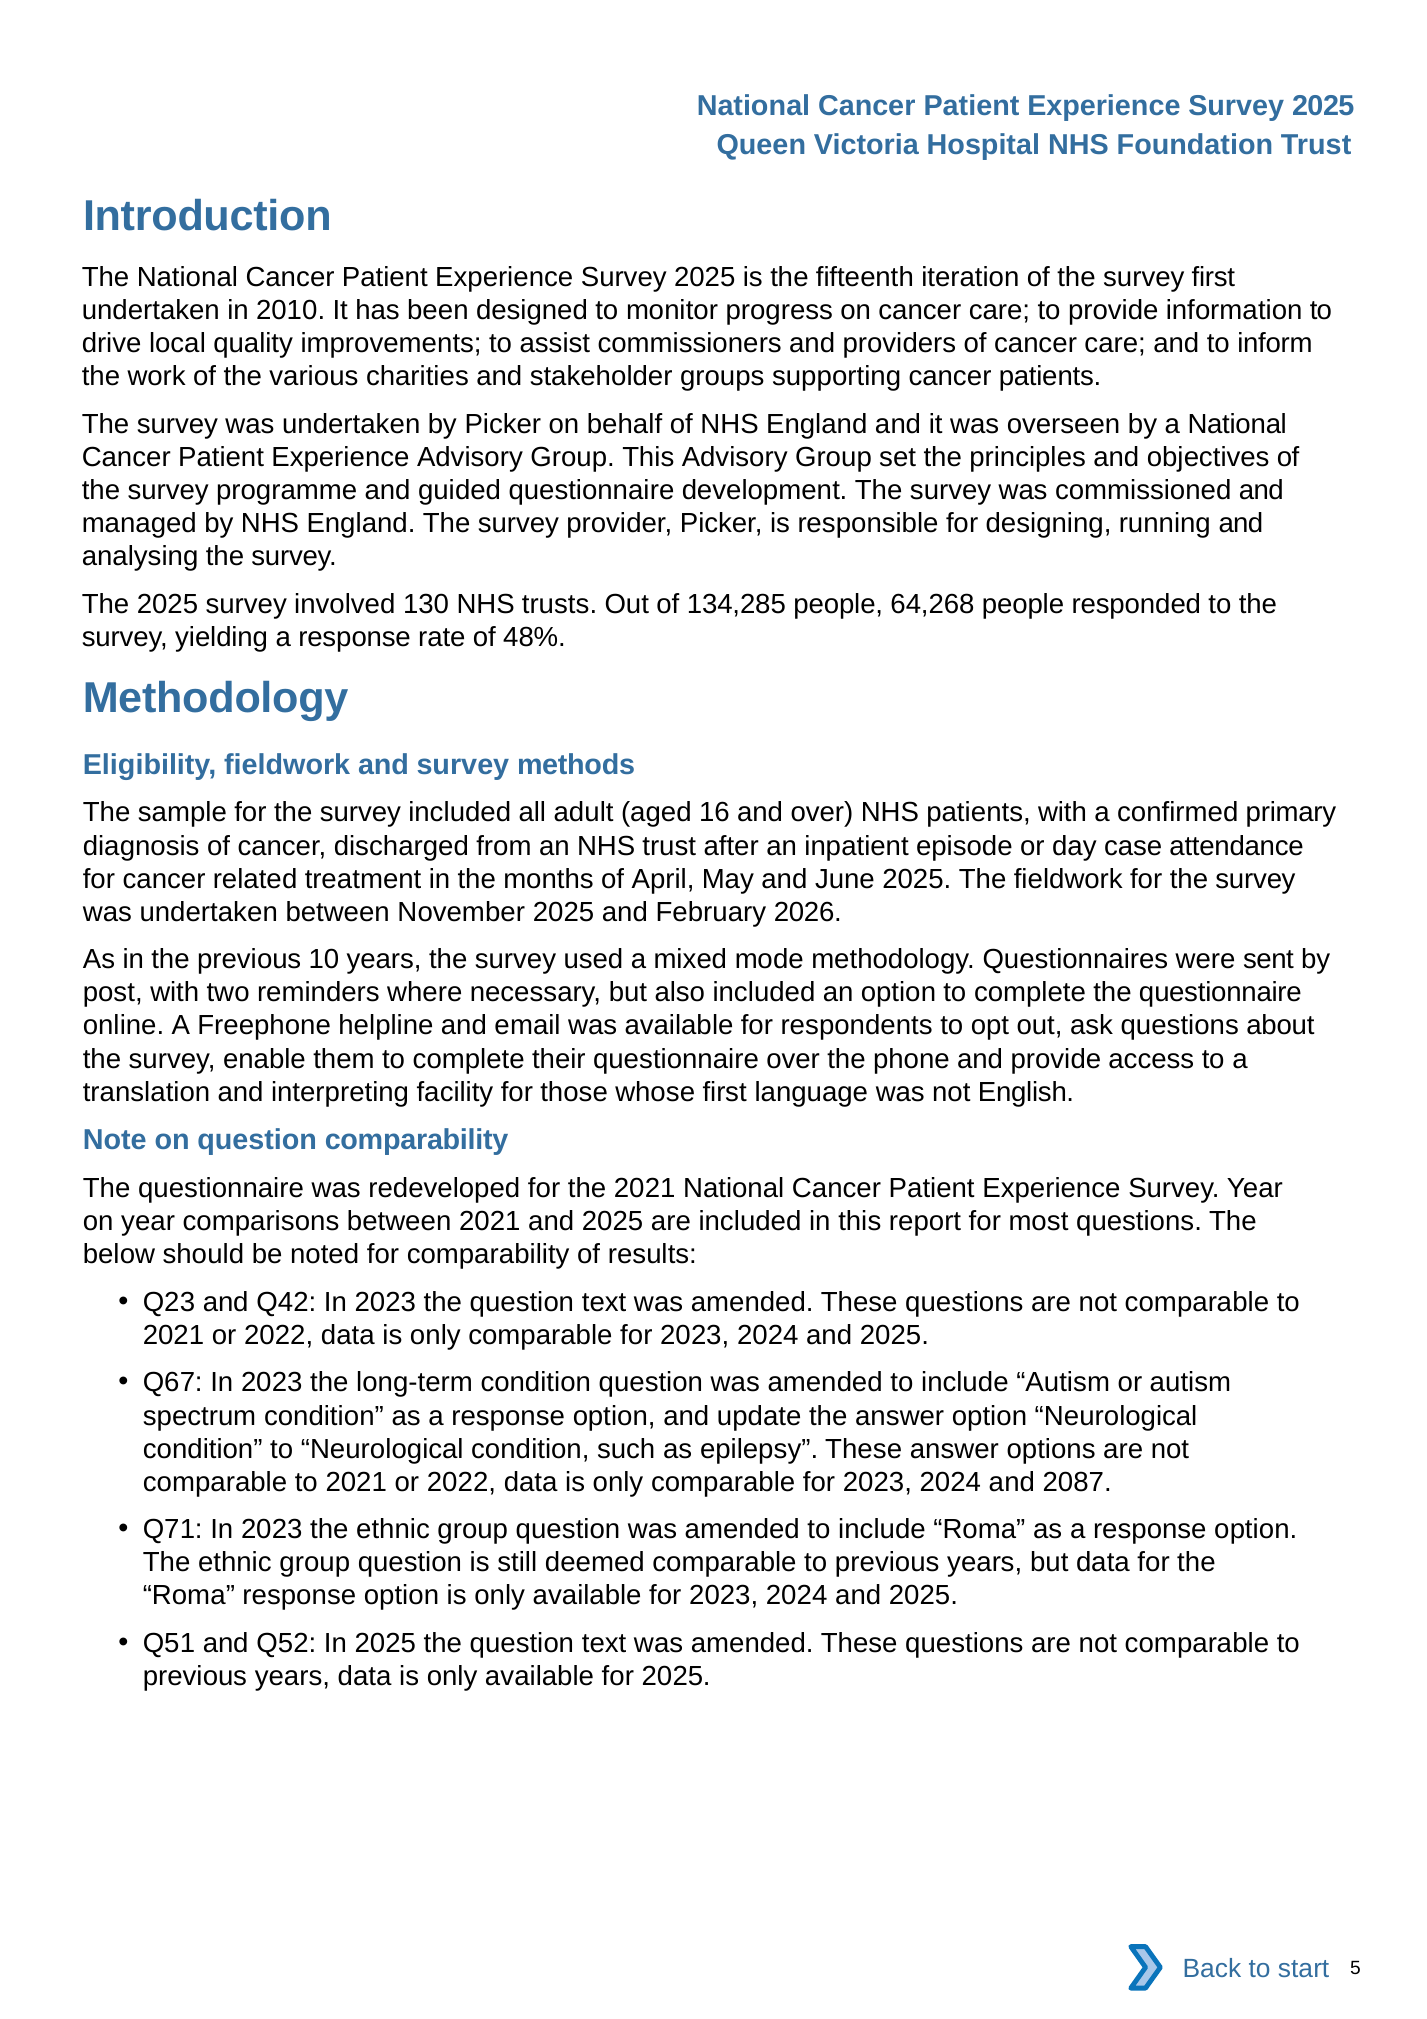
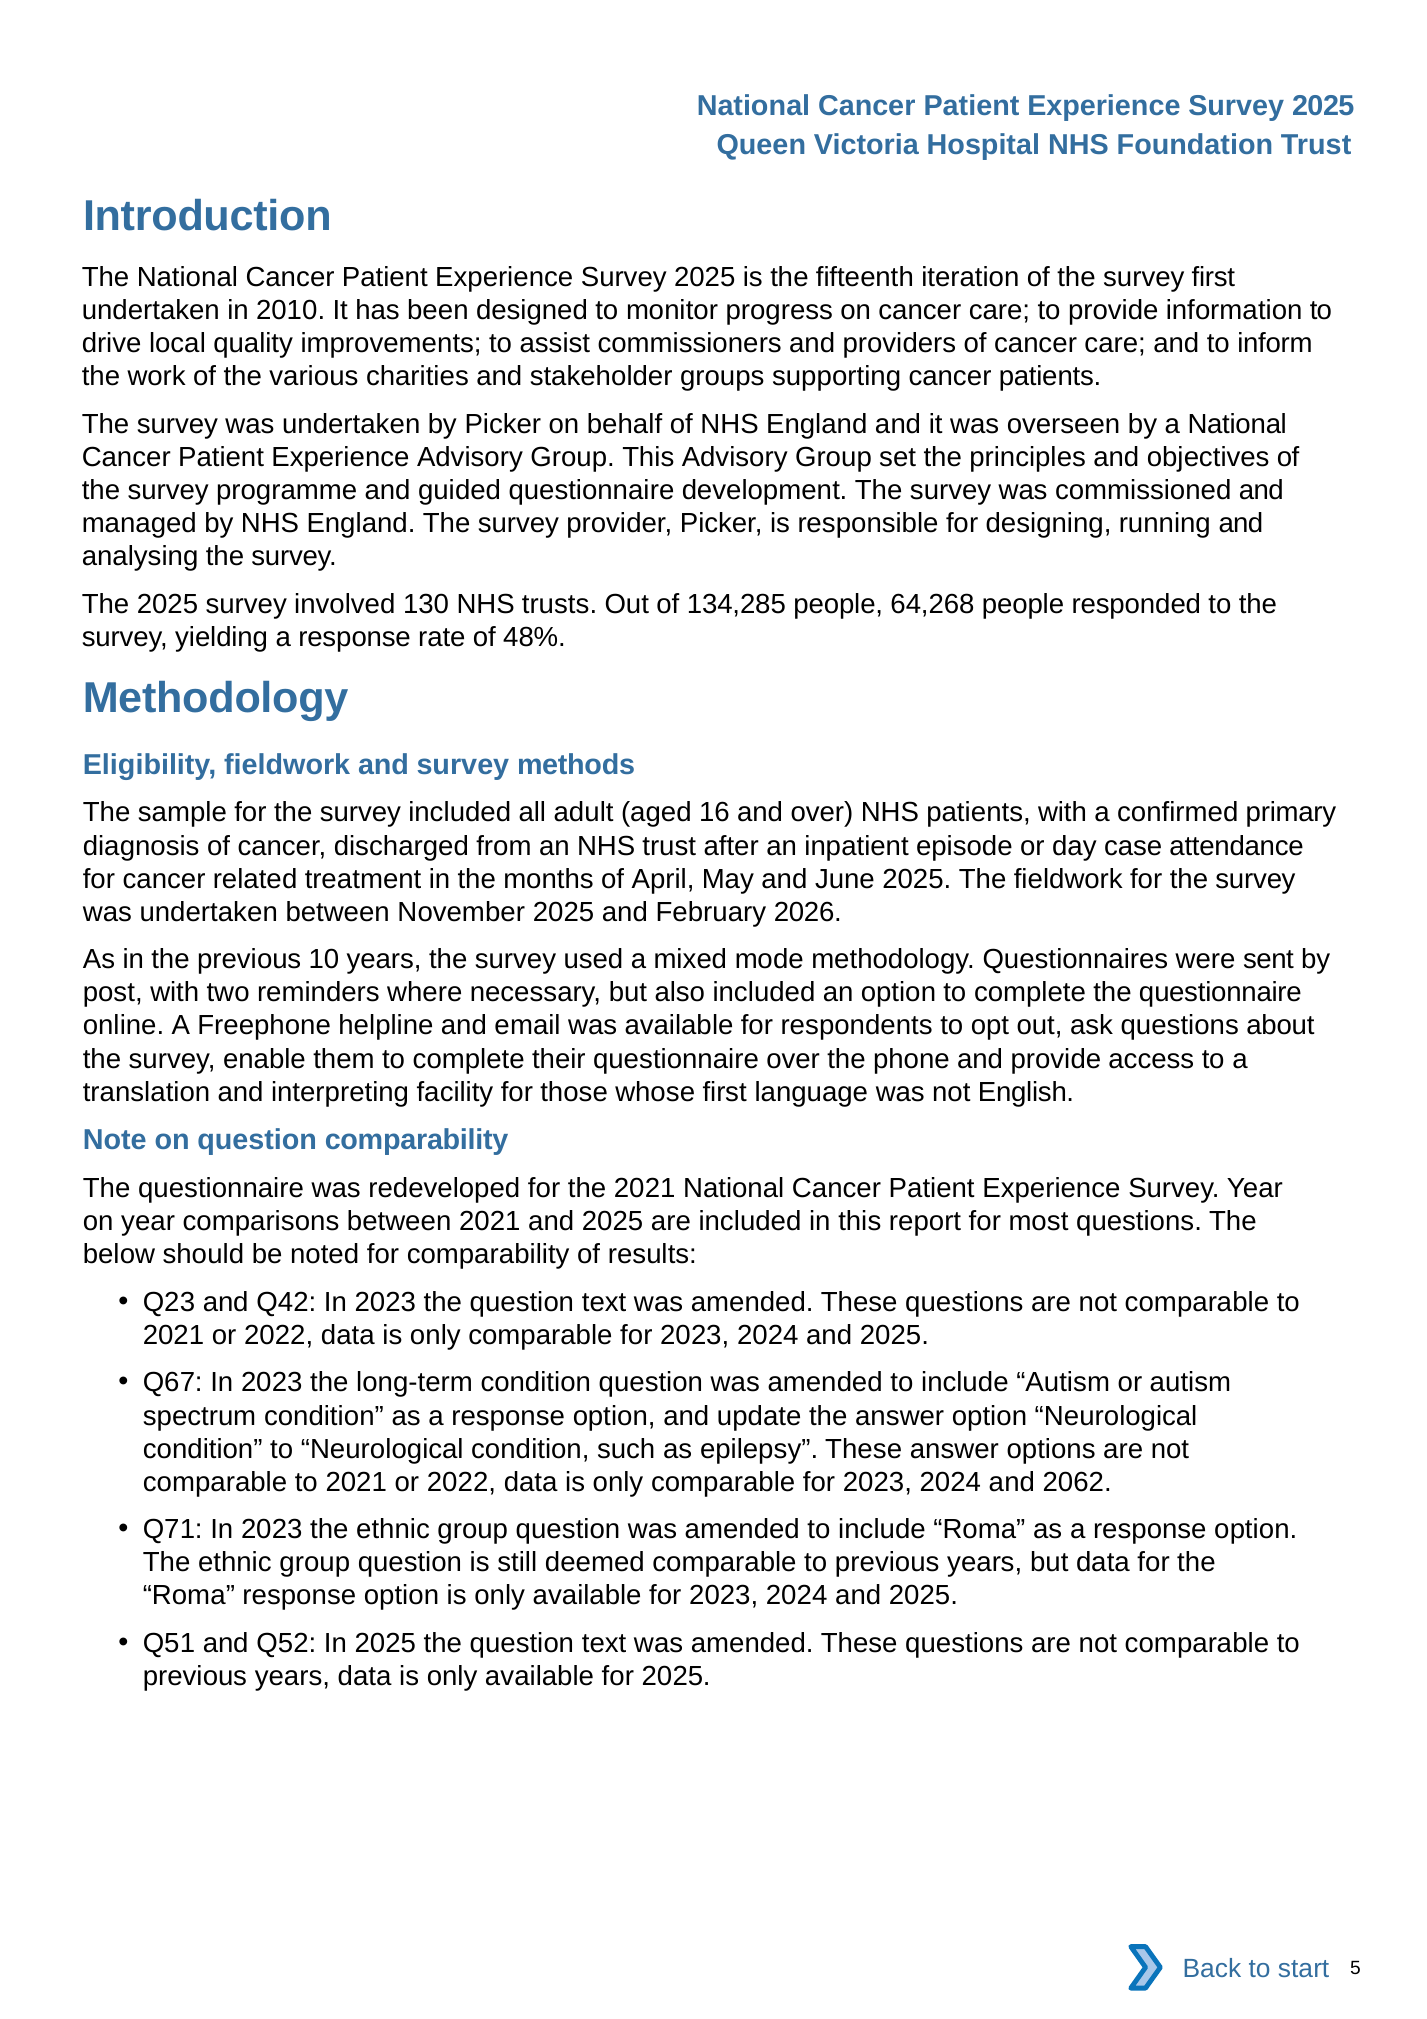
2087: 2087 -> 2062
